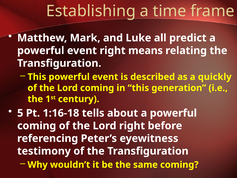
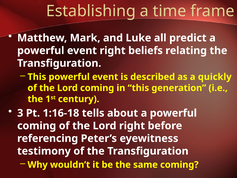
means: means -> beliefs
5: 5 -> 3
